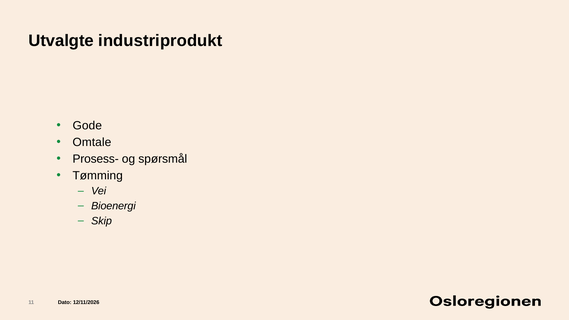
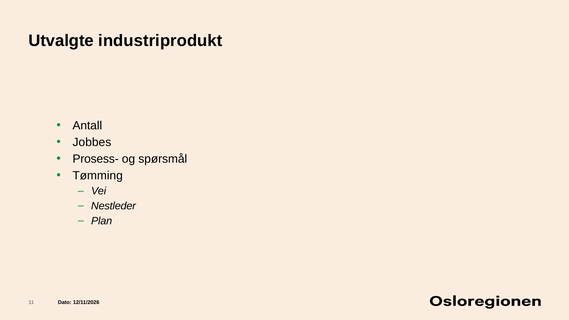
Gode: Gode -> Antall
Omtale: Omtale -> Jobbes
Bioenergi: Bioenergi -> Nestleder
Skip: Skip -> Plan
